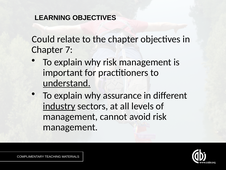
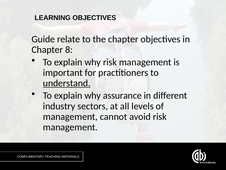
Could: Could -> Guide
7: 7 -> 8
industry underline: present -> none
